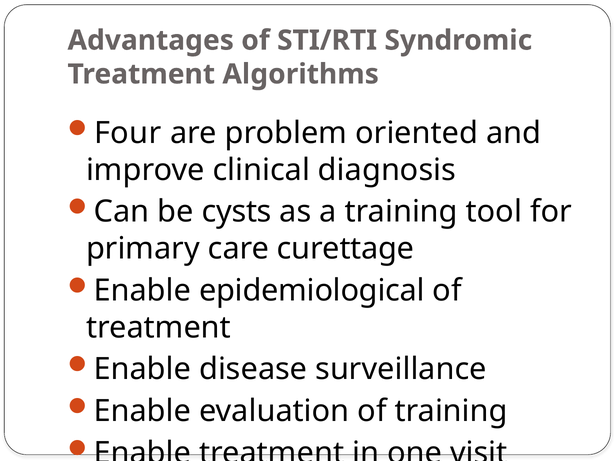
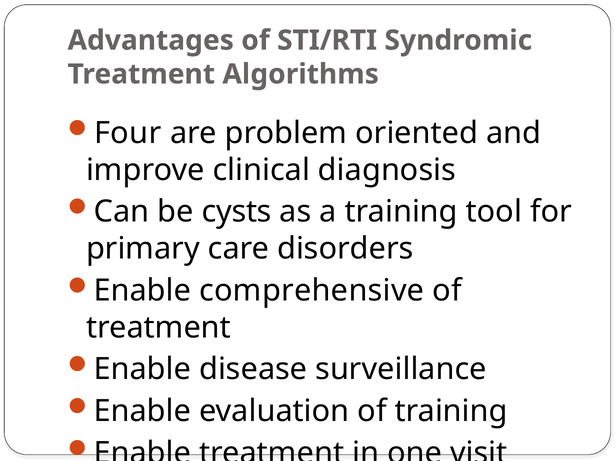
curettage: curettage -> disorders
epidemiological: epidemiological -> comprehensive
